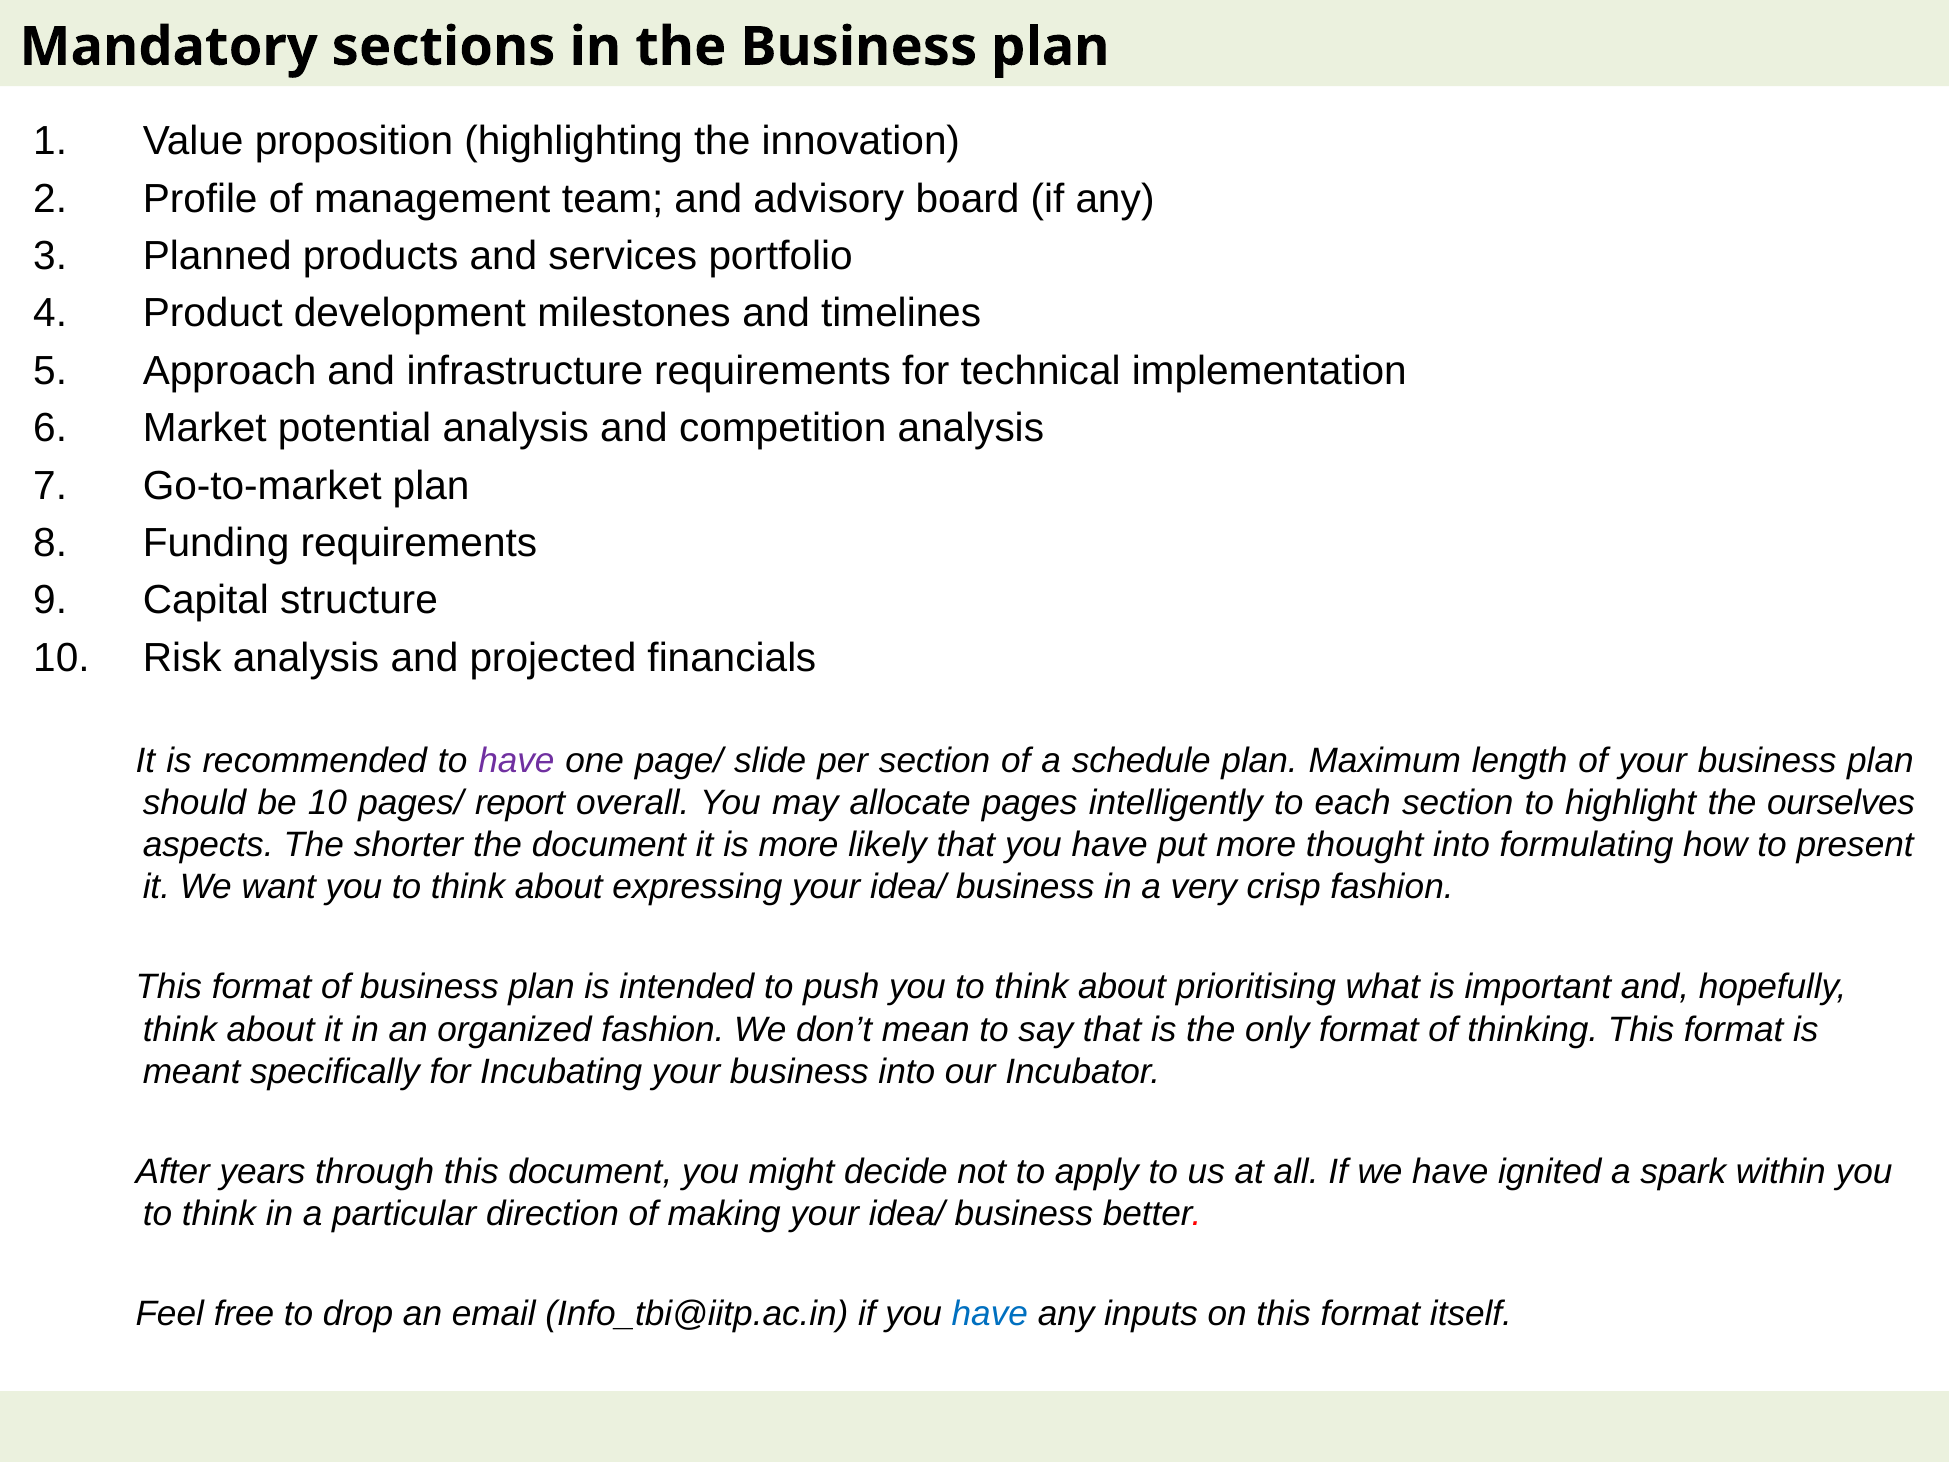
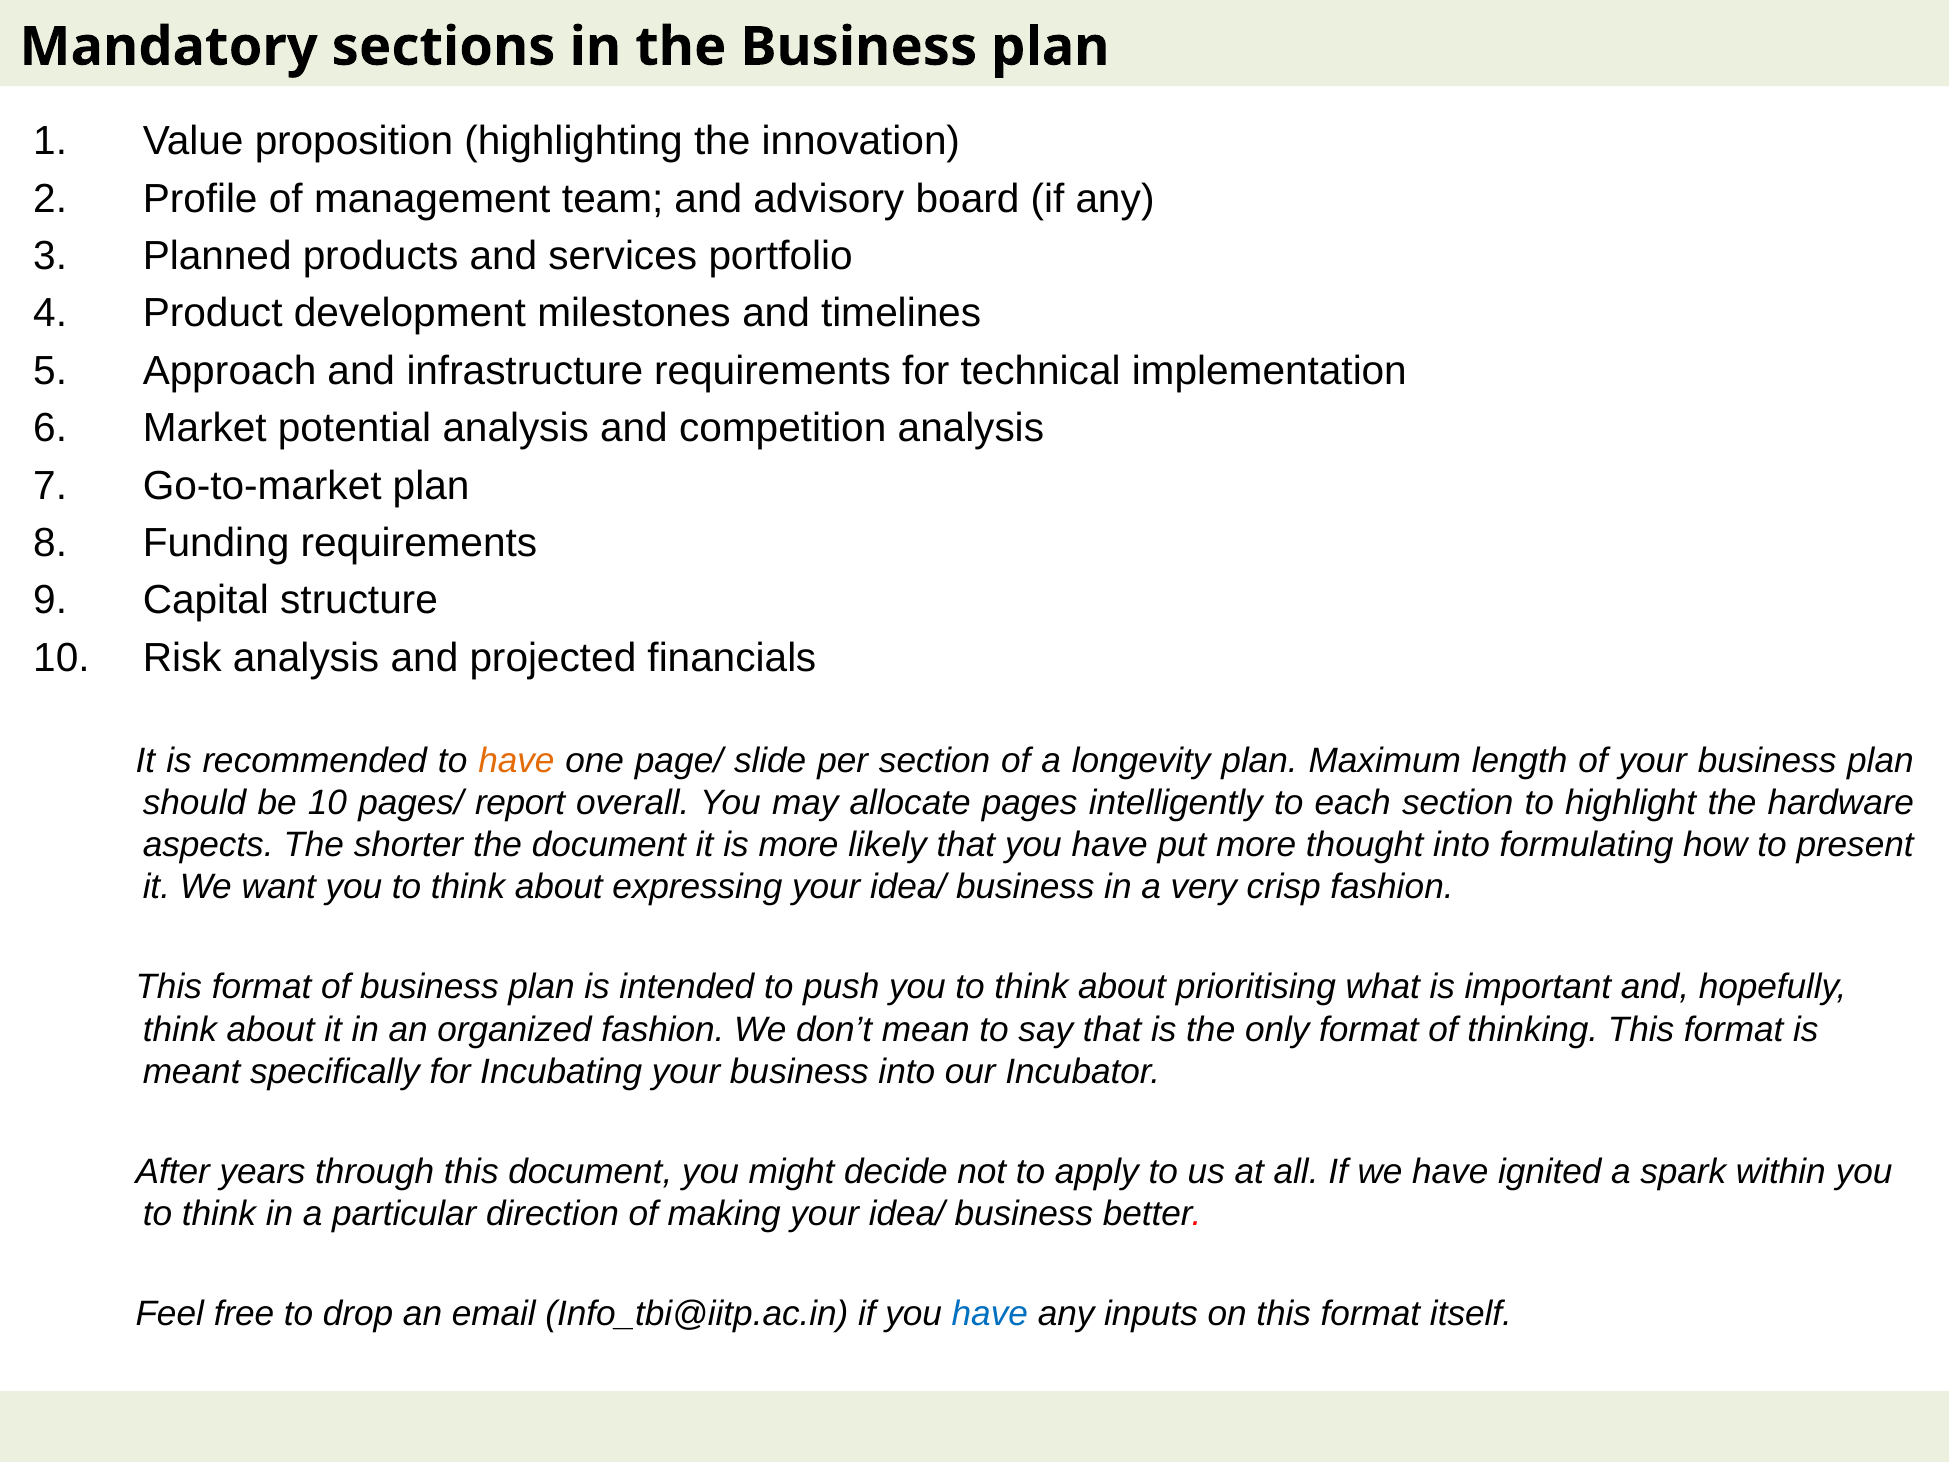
have at (516, 760) colour: purple -> orange
schedule: schedule -> longevity
ourselves: ourselves -> hardware
